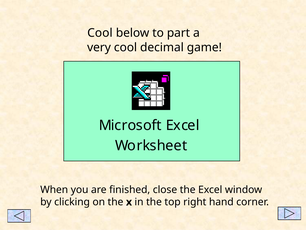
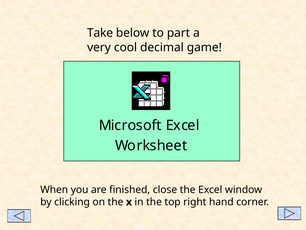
Cool at (100, 33): Cool -> Take
